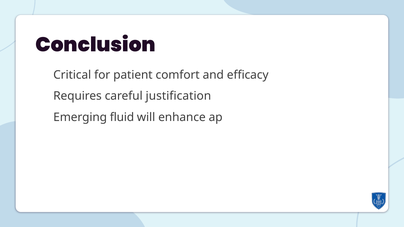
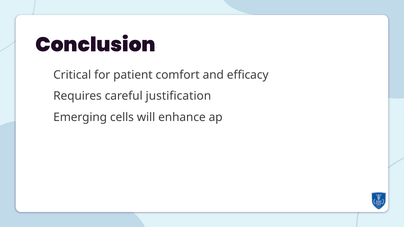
fluid: fluid -> cells
